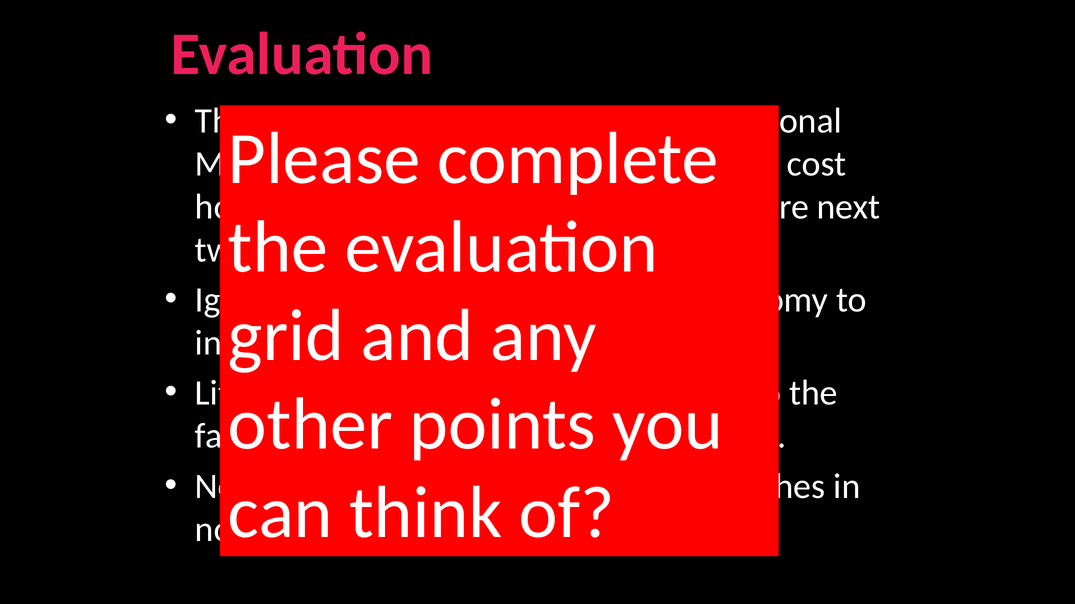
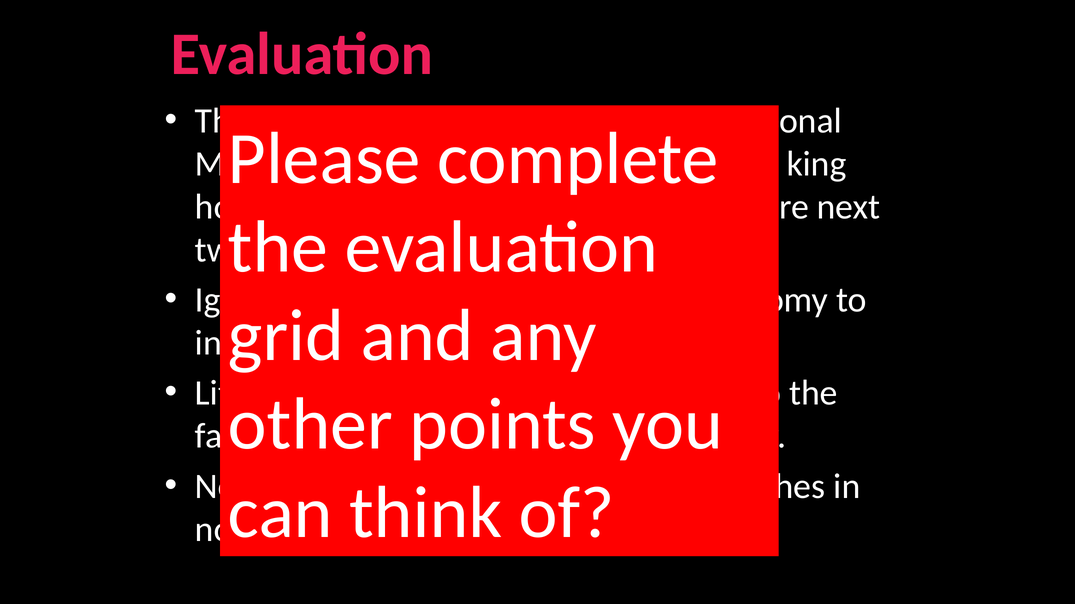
cost: cost -> king
